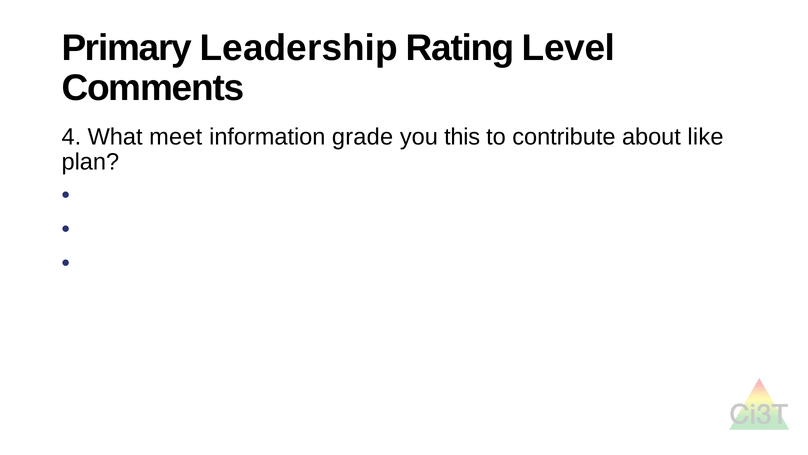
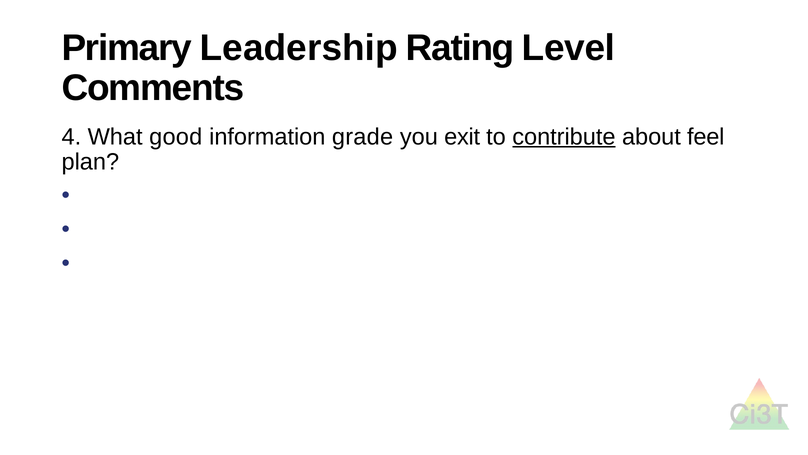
meet: meet -> good
this: this -> exit
contribute underline: none -> present
like: like -> feel
